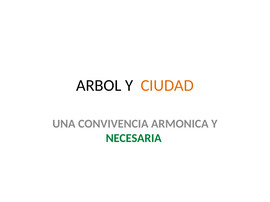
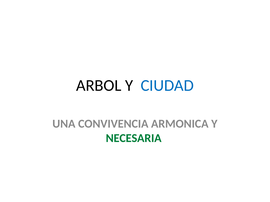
CIUDAD colour: orange -> blue
